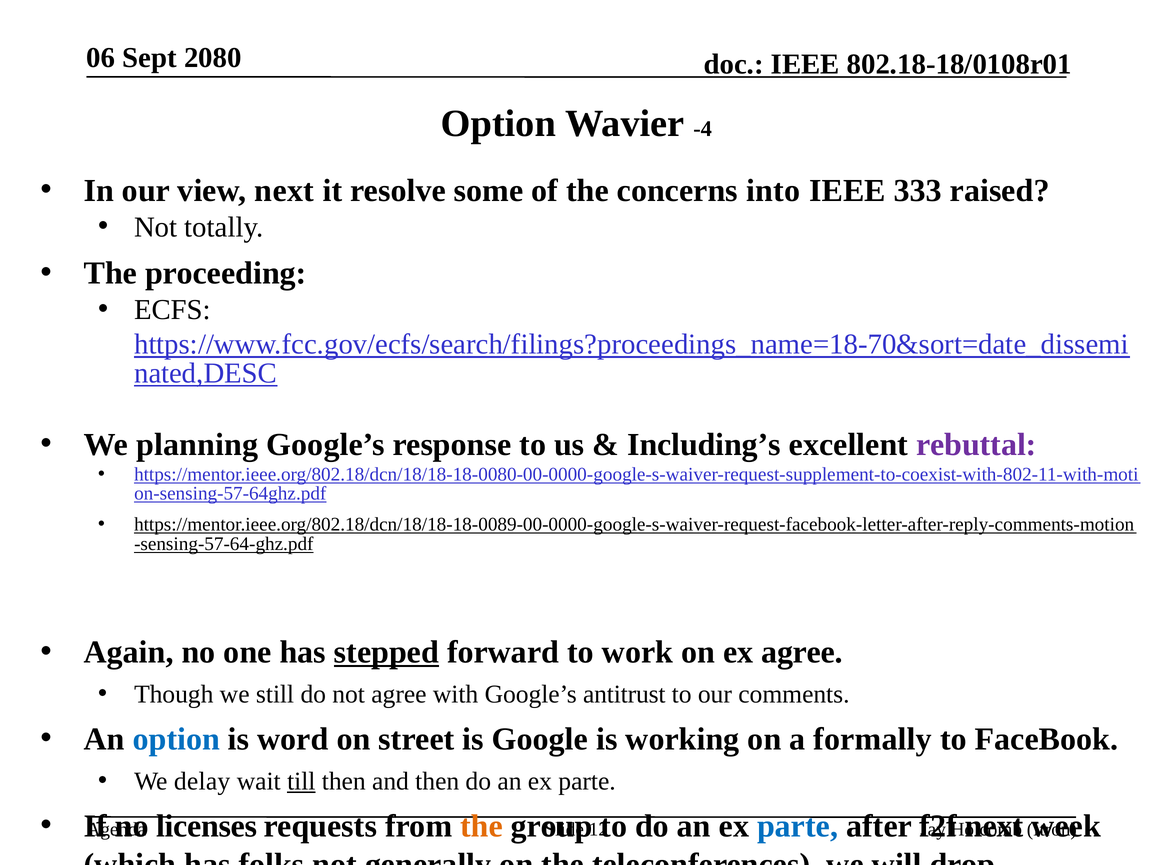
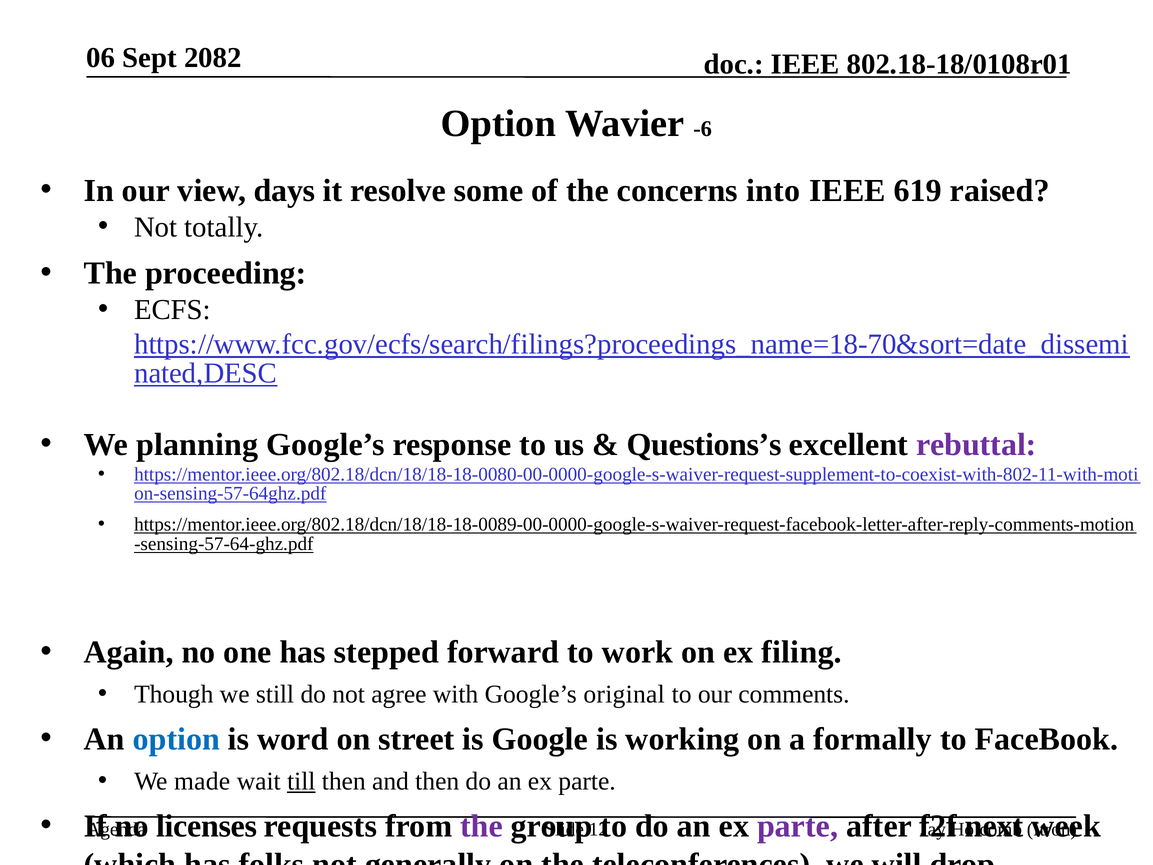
2080: 2080 -> 2082
-4: -4 -> -6
view next: next -> days
333: 333 -> 619
Including’s: Including’s -> Questions’s
stepped underline: present -> none
ex agree: agree -> filing
antitrust: antitrust -> original
delay: delay -> made
the at (482, 826) colour: orange -> purple
parte at (798, 826) colour: blue -> purple
